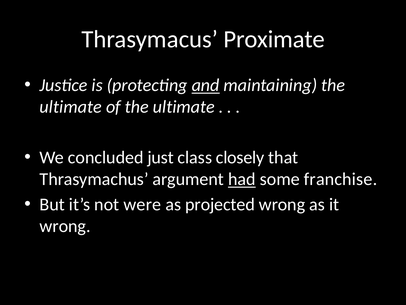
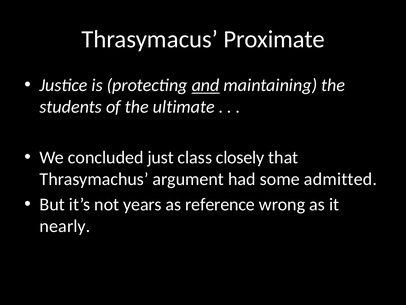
ultimate at (71, 107): ultimate -> students
had underline: present -> none
franchise: franchise -> admitted
were: were -> years
projected: projected -> reference
wrong at (65, 226): wrong -> nearly
